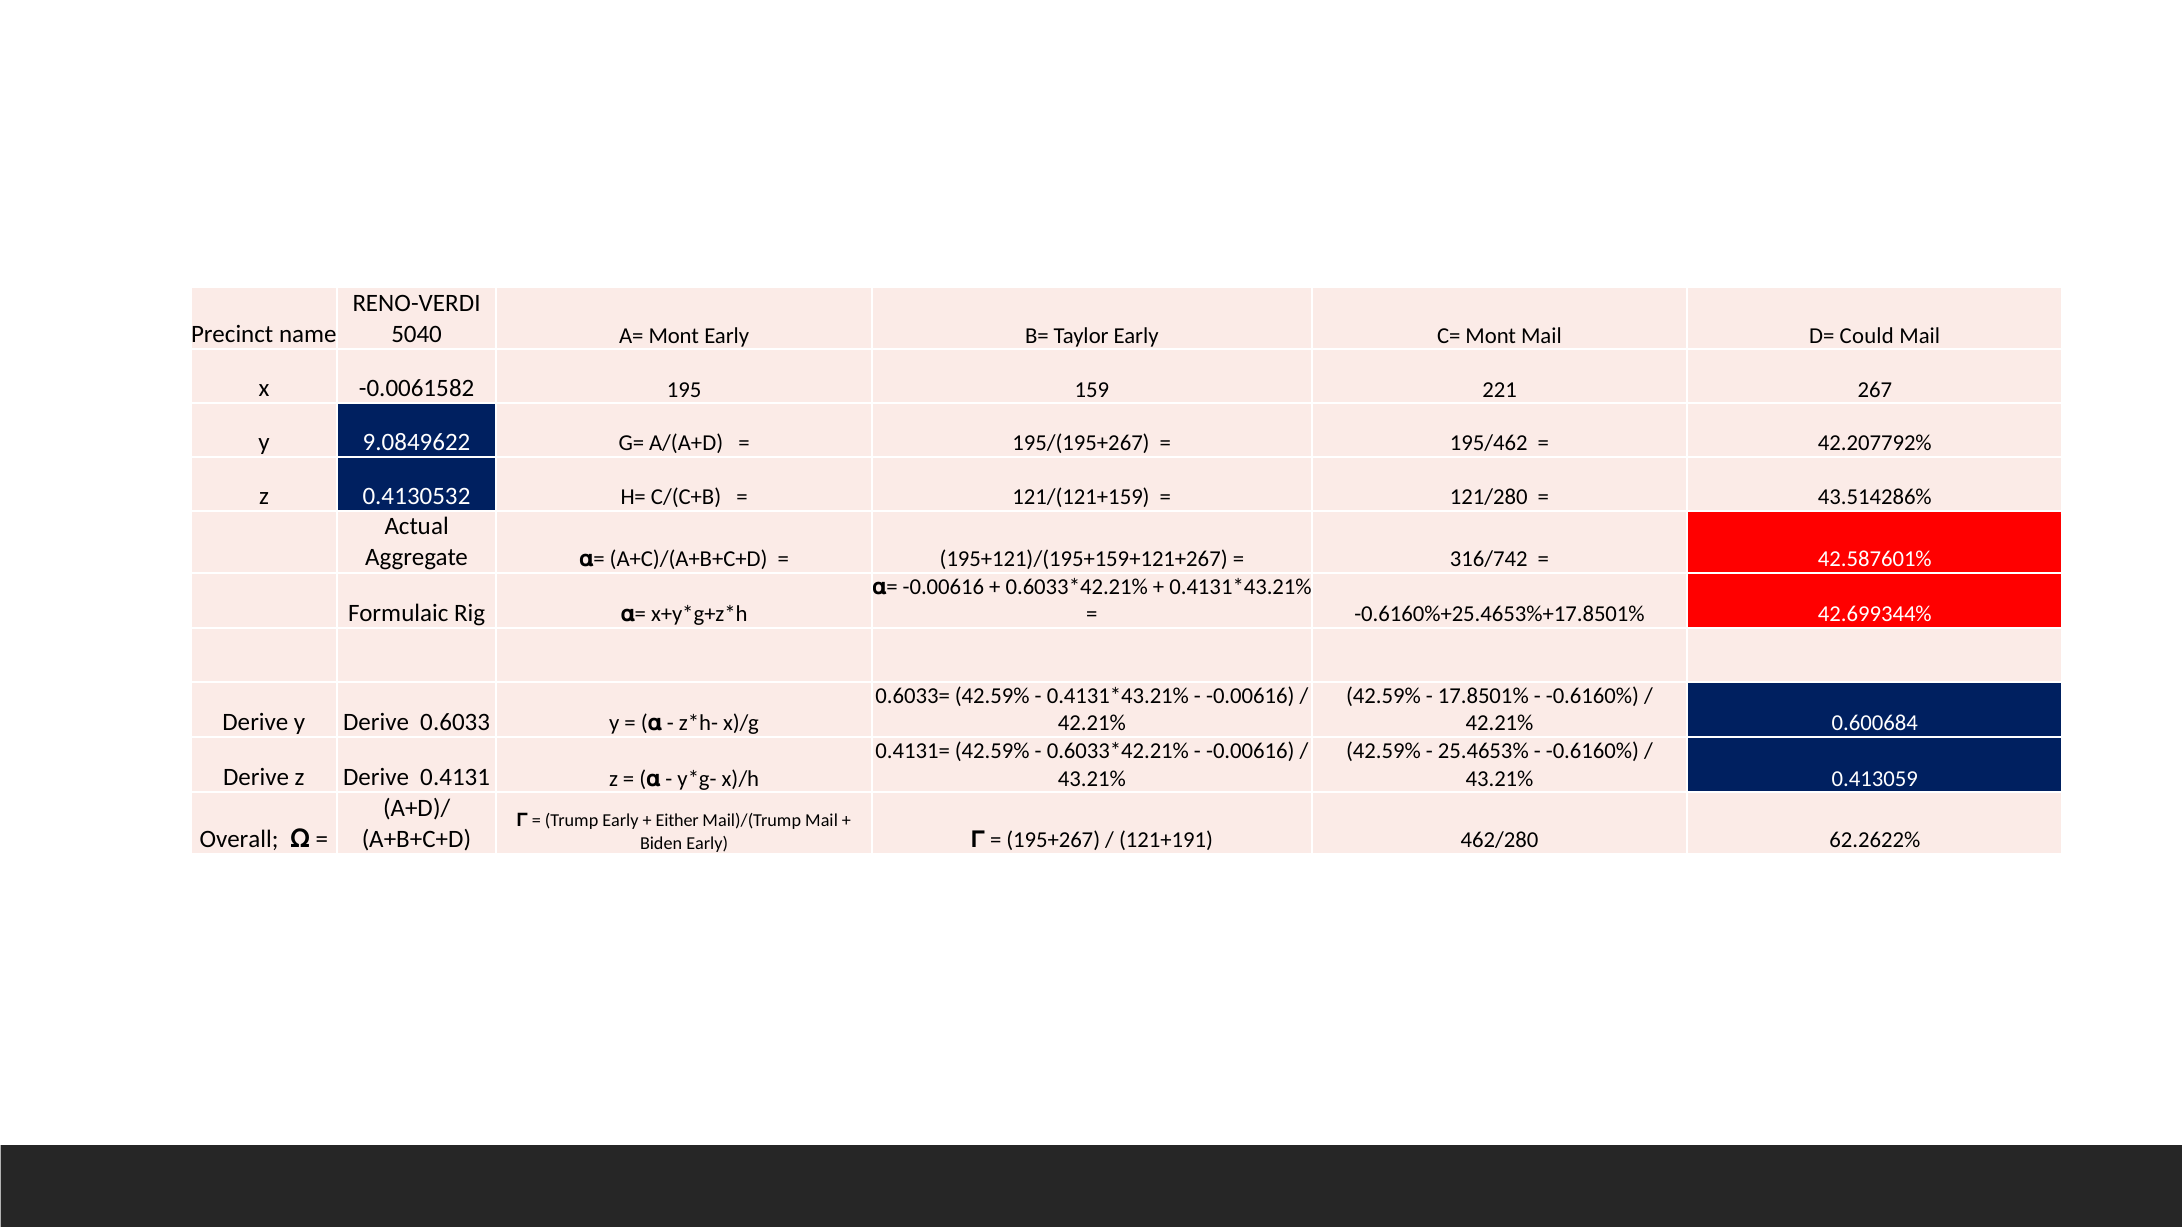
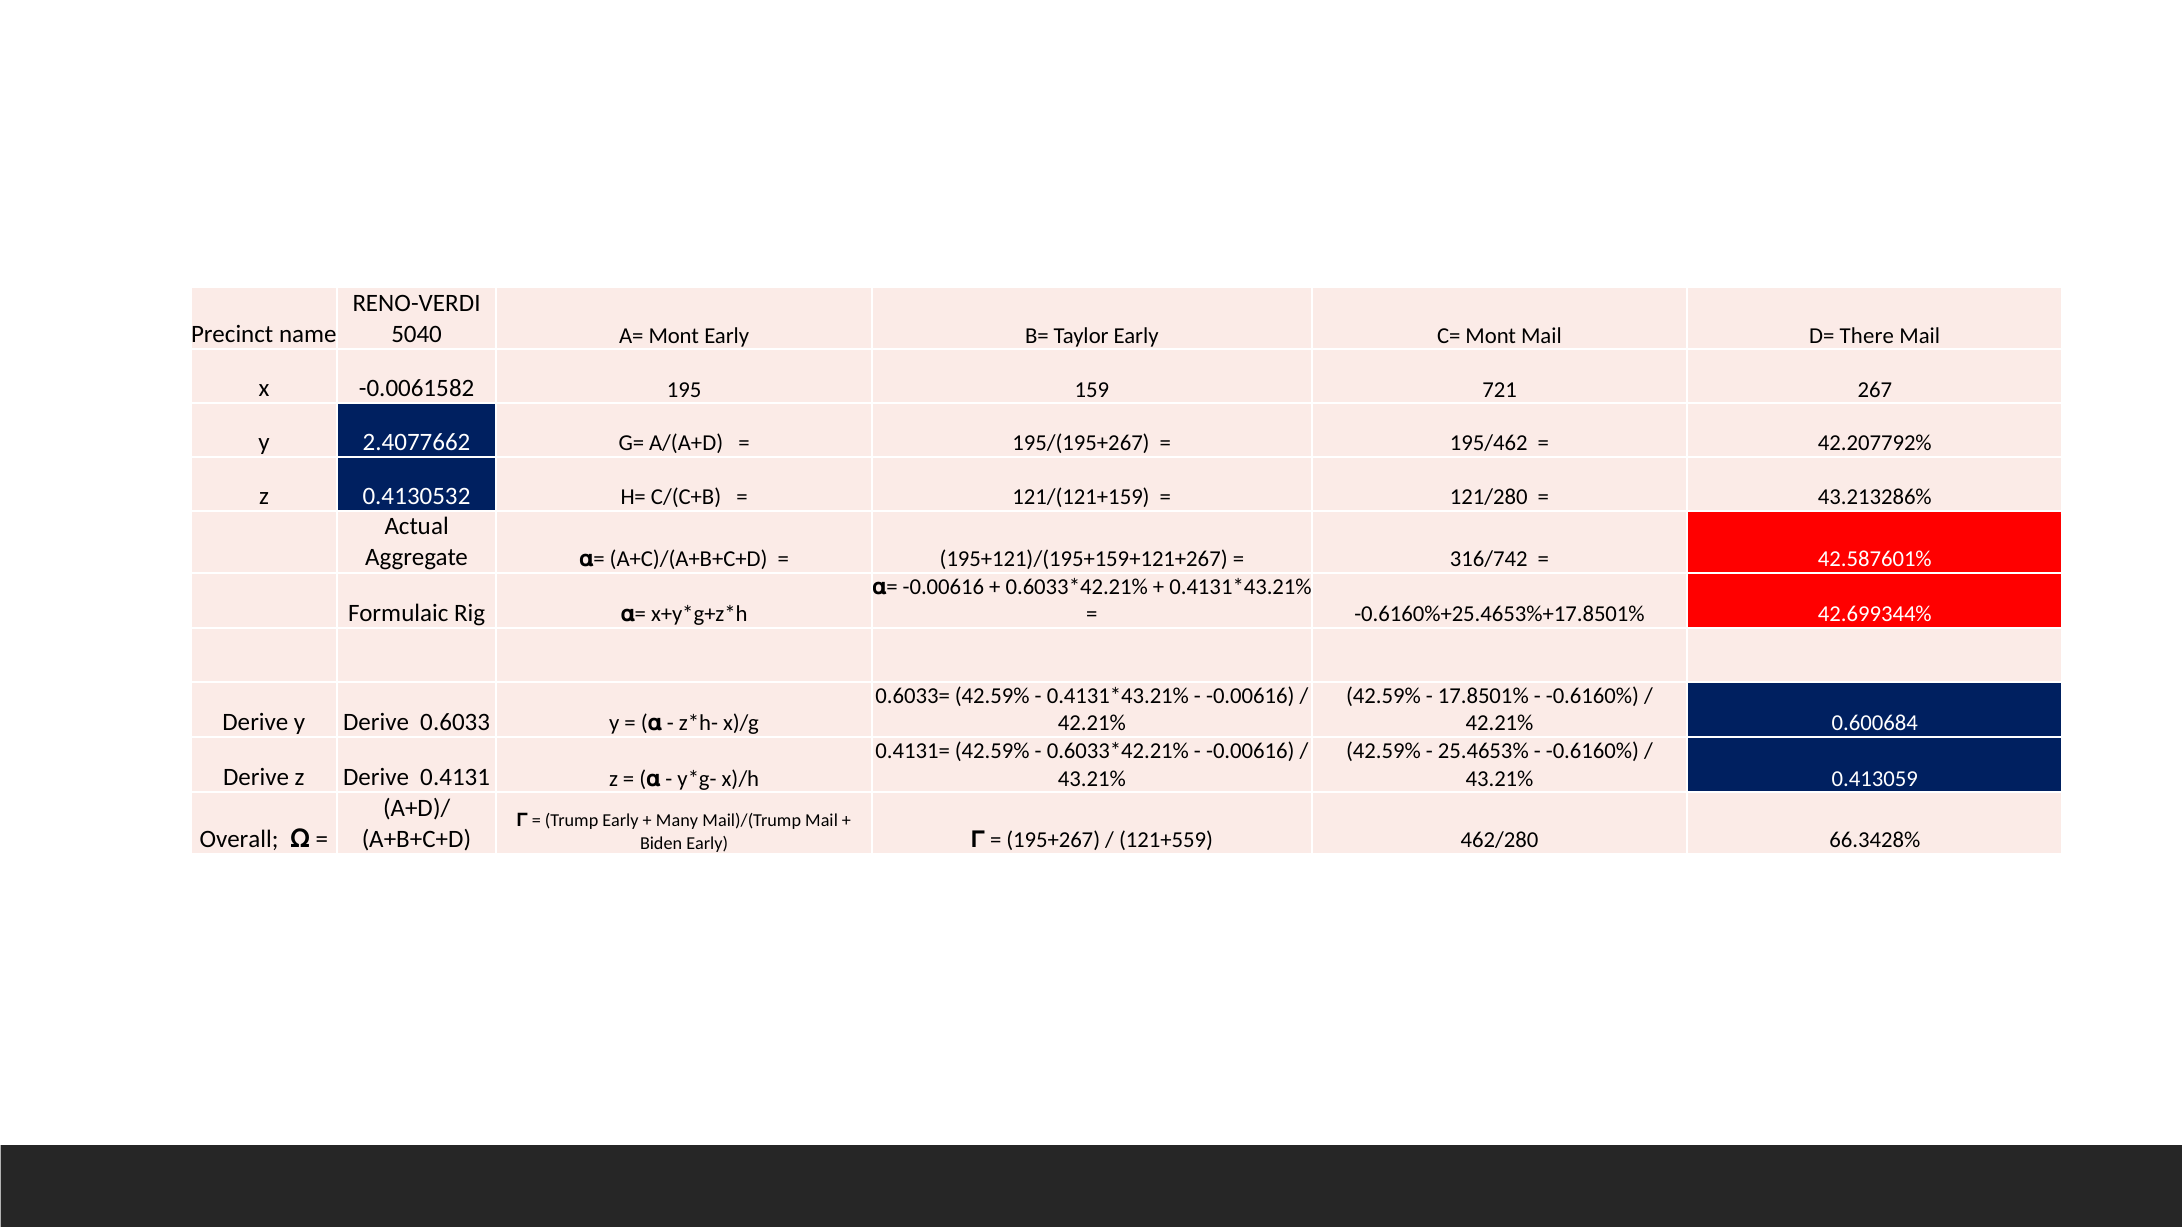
Could: Could -> There
221: 221 -> 721
9.0849622: 9.0849622 -> 2.4077662
43.514286%: 43.514286% -> 43.213286%
Either: Either -> Many
121+191: 121+191 -> 121+559
62.2622%: 62.2622% -> 66.3428%
